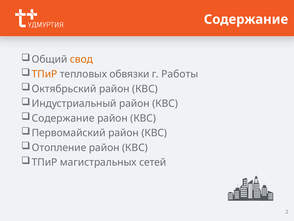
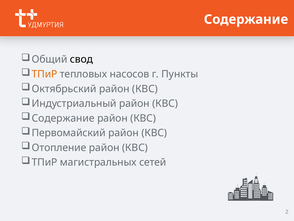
свод colour: orange -> black
обвязки: обвязки -> насосов
Работы: Работы -> Пункты
